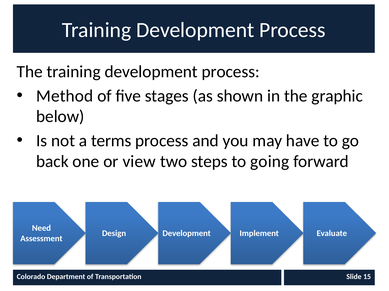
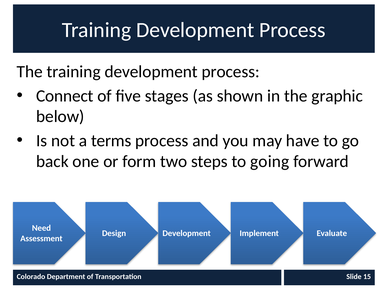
Method: Method -> Connect
view: view -> form
